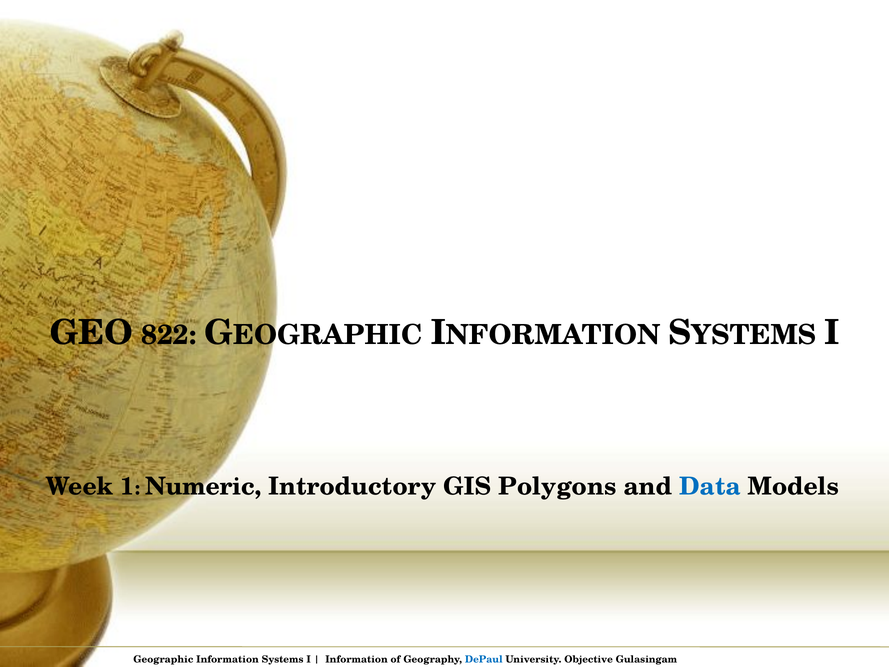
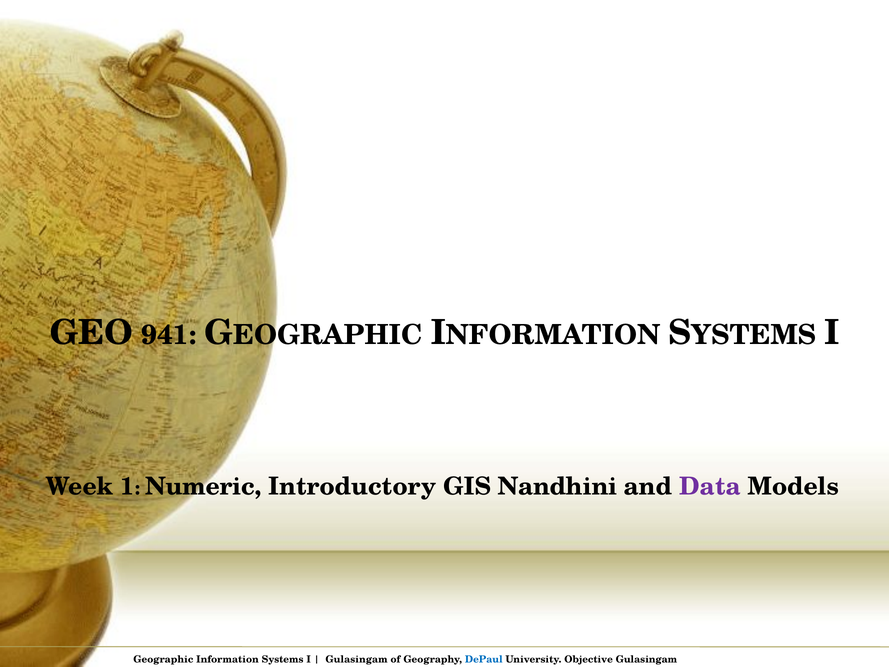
822: 822 -> 941
Polygons: Polygons -> Nandhini
Data colour: blue -> purple
Information at (357, 659): Information -> Gulasingam
